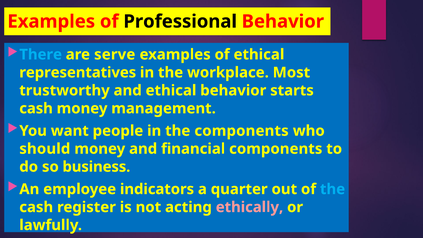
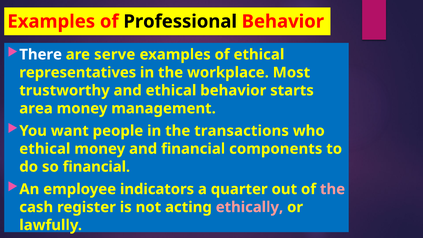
There colour: light blue -> white
cash at (36, 108): cash -> area
the components: components -> transactions
should at (45, 149): should -> ethical
so business: business -> financial
the at (333, 189) colour: light blue -> pink
